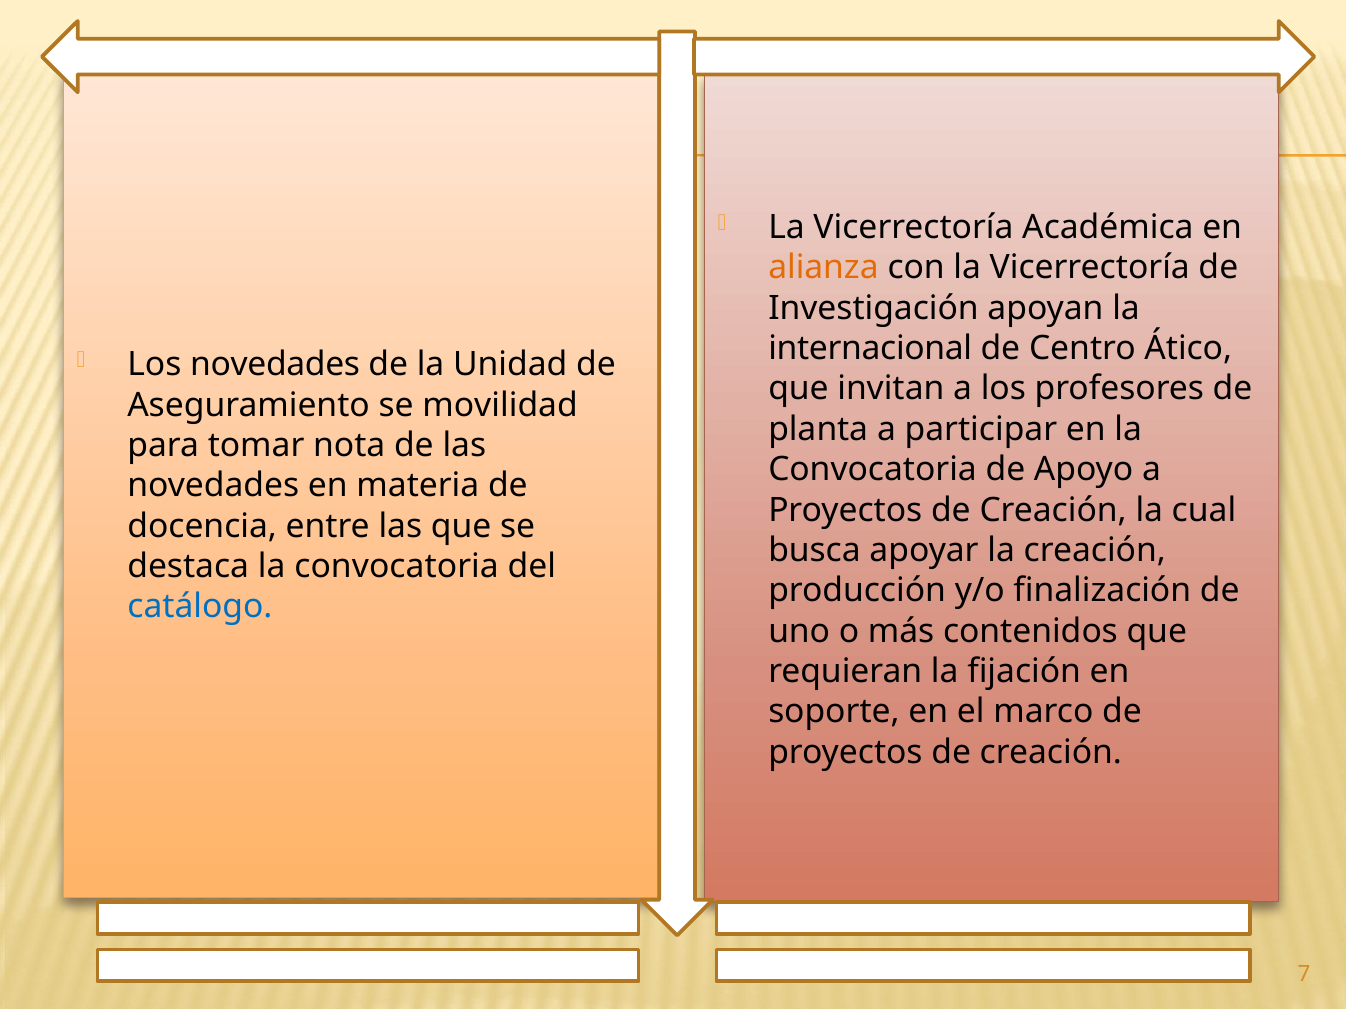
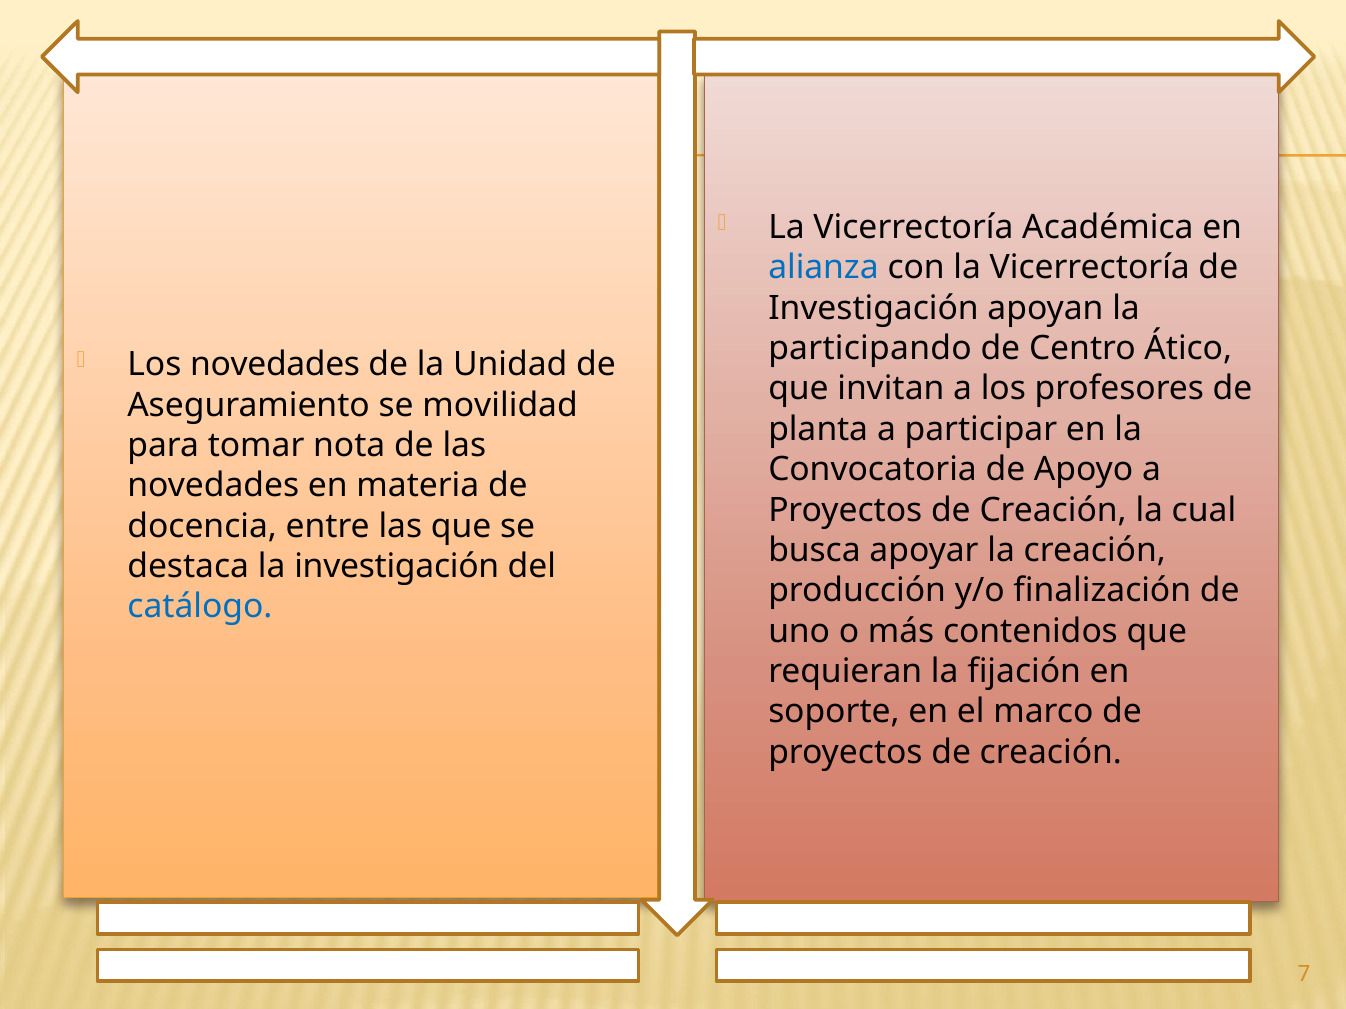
alianza colour: orange -> blue
internacional: internacional -> participando
destaca la convocatoria: convocatoria -> investigación
